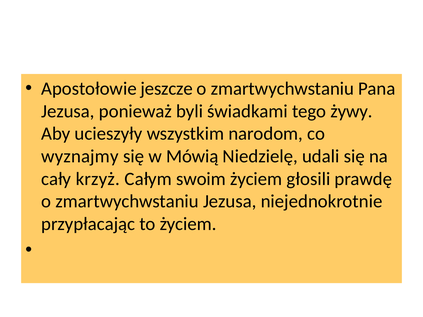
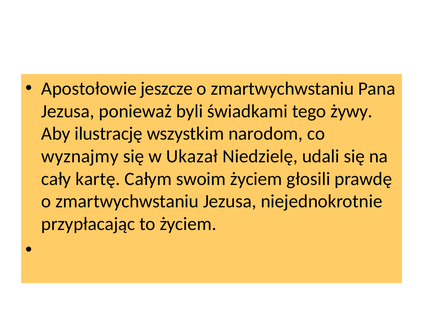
ucieszyły: ucieszyły -> ilustrację
Mówią: Mówią -> Ukazał
krzyż: krzyż -> kartę
